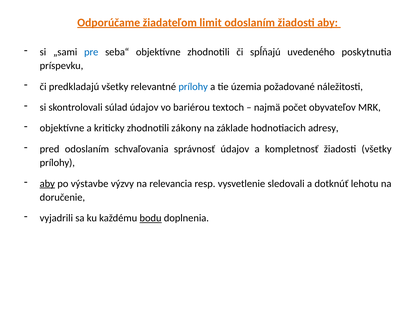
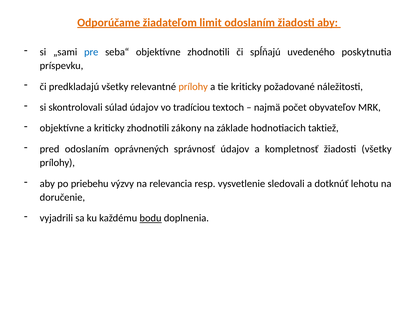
prílohy at (193, 86) colour: blue -> orange
tie územia: územia -> kriticky
bariérou: bariérou -> tradíciou
adresy: adresy -> taktiež
schvaľovania: schvaľovania -> oprávnených
aby at (47, 183) underline: present -> none
výstavbe: výstavbe -> priebehu
